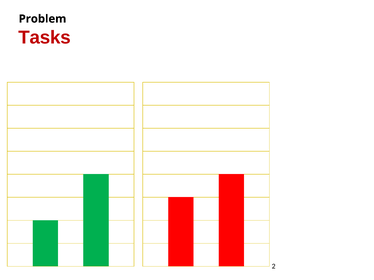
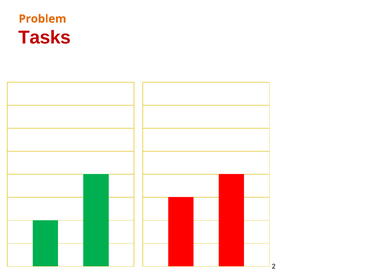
Problem colour: black -> orange
